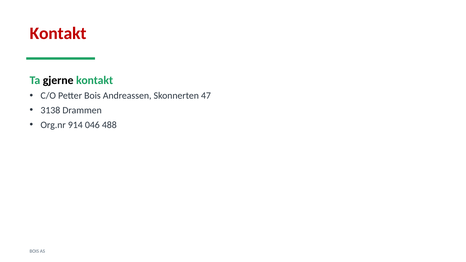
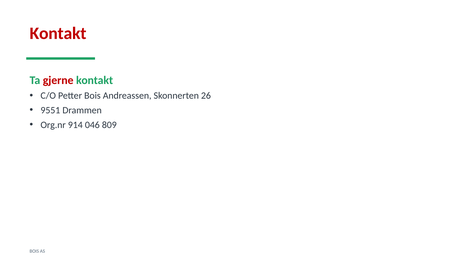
gjerne colour: black -> red
47: 47 -> 26
3138: 3138 -> 9551
488: 488 -> 809
